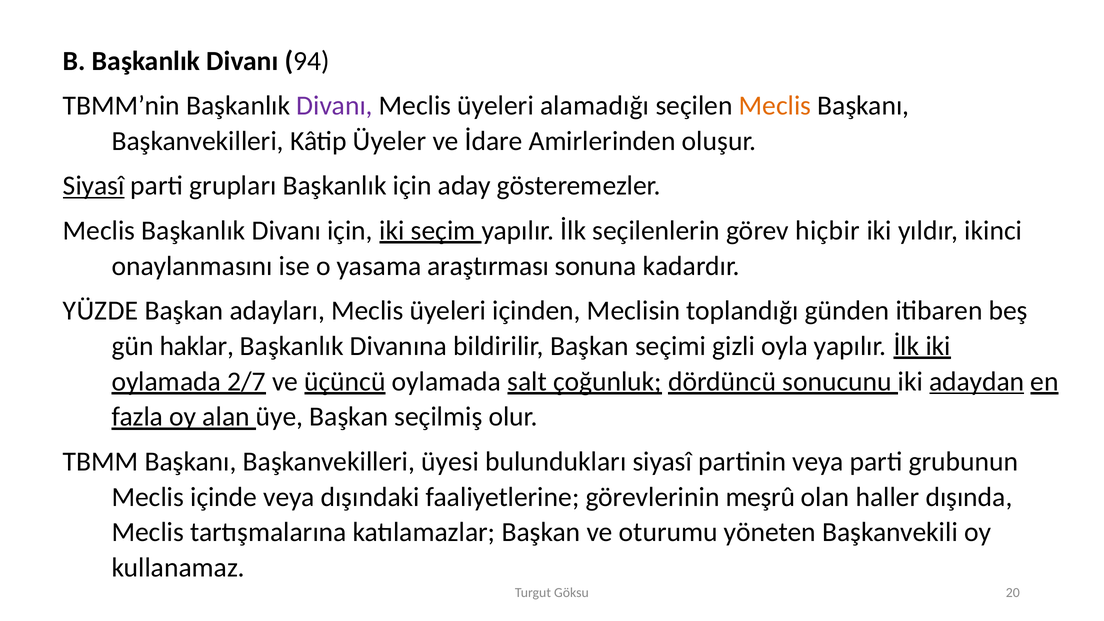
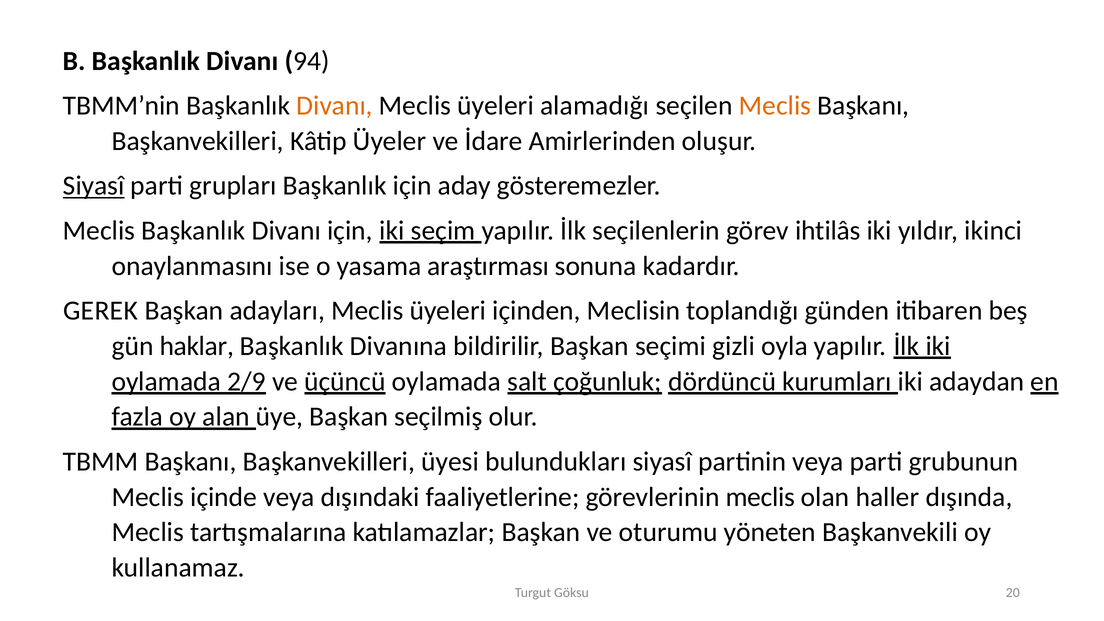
Divanı at (335, 106) colour: purple -> orange
hiçbir: hiçbir -> ihtilâs
YÜZDE: YÜZDE -> GEREK
2/7: 2/7 -> 2/9
sonucunu: sonucunu -> kurumları
adaydan underline: present -> none
görevlerinin meşrû: meşrû -> meclis
